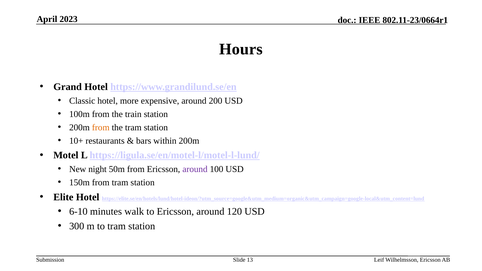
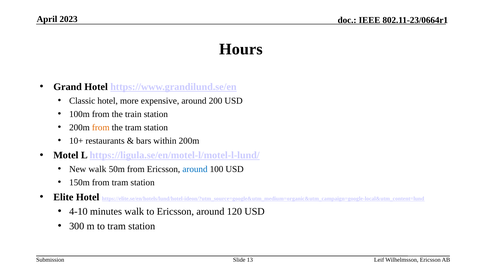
New night: night -> walk
around at (195, 169) colour: purple -> blue
6-10: 6-10 -> 4-10
